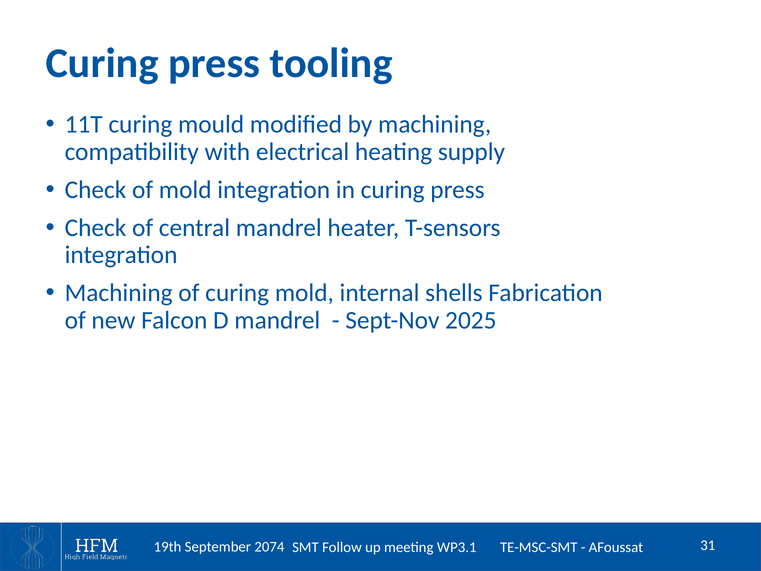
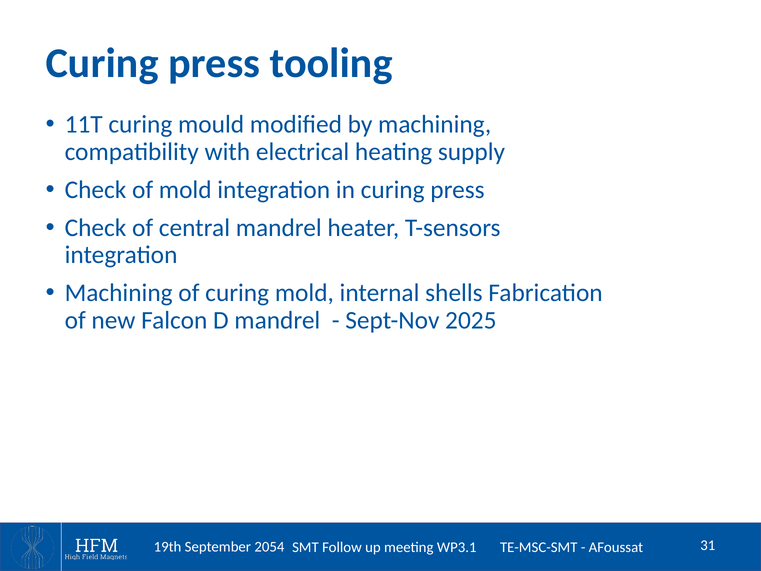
2074: 2074 -> 2054
